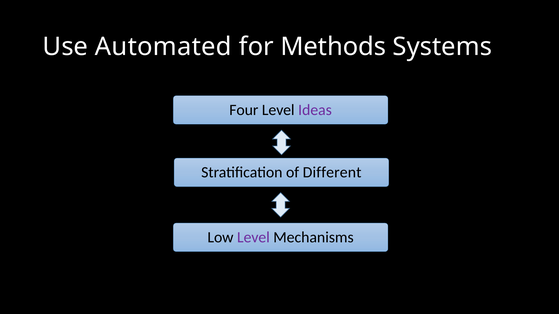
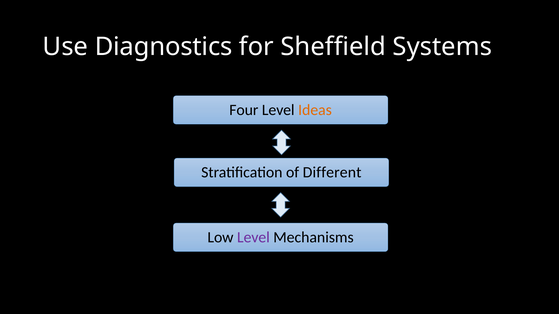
Automated: Automated -> Diagnostics
Methods: Methods -> Sheffield
Ideas colour: purple -> orange
